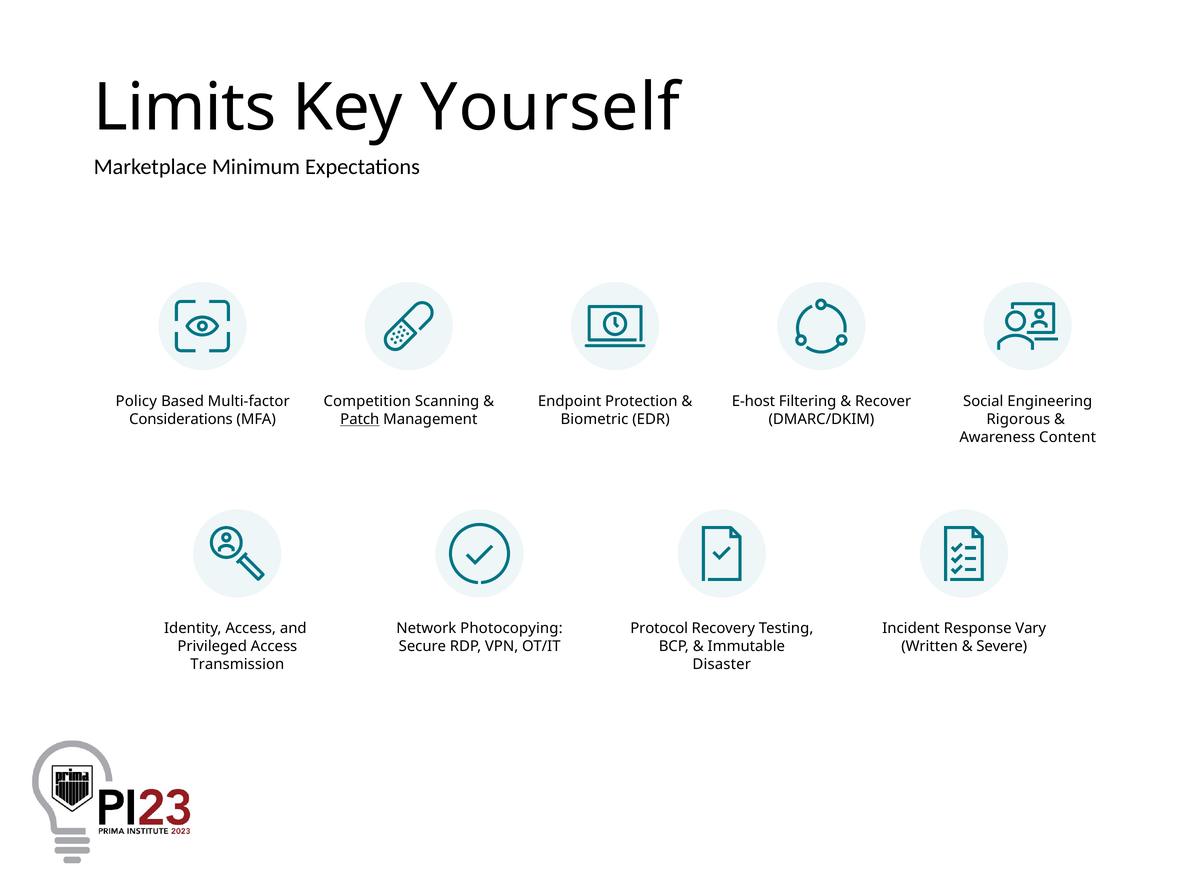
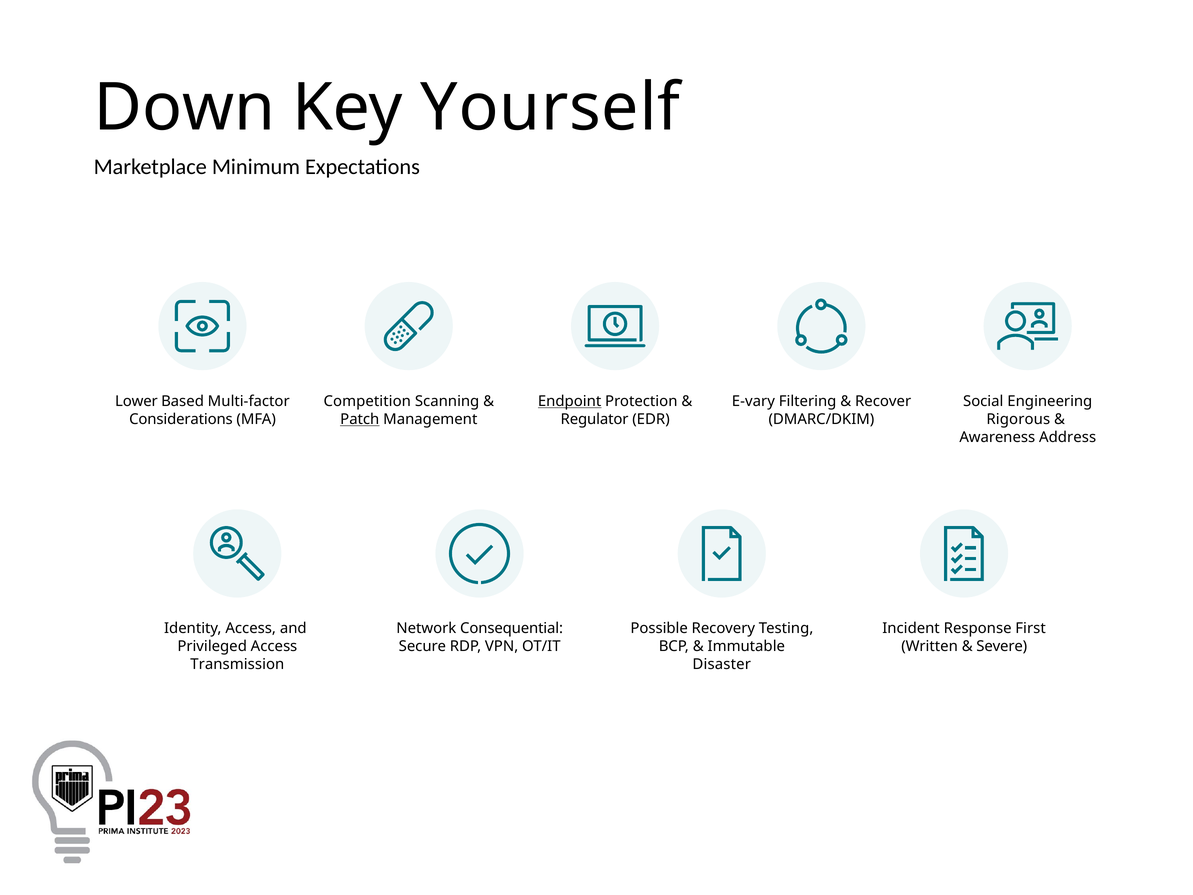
Limits: Limits -> Down
Policy: Policy -> Lower
Endpoint underline: none -> present
E-host: E-host -> E-vary
Biometric: Biometric -> Regulator
Content: Content -> Address
Photocopying: Photocopying -> Consequential
Protocol: Protocol -> Possible
Vary: Vary -> First
